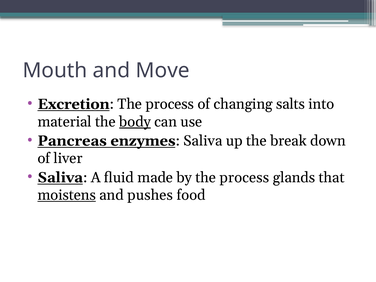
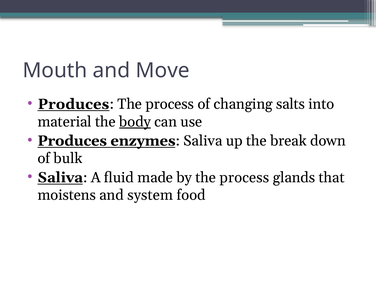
Excretion at (74, 104): Excretion -> Produces
Pancreas at (72, 141): Pancreas -> Produces
liver: liver -> bulk
moistens underline: present -> none
pushes: pushes -> system
